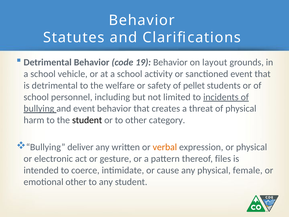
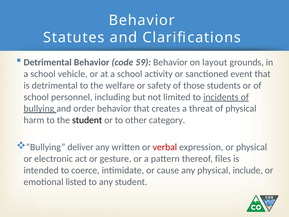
19: 19 -> 59
pellet: pellet -> those
and event: event -> order
verbal colour: orange -> red
female: female -> include
emotional other: other -> listed
